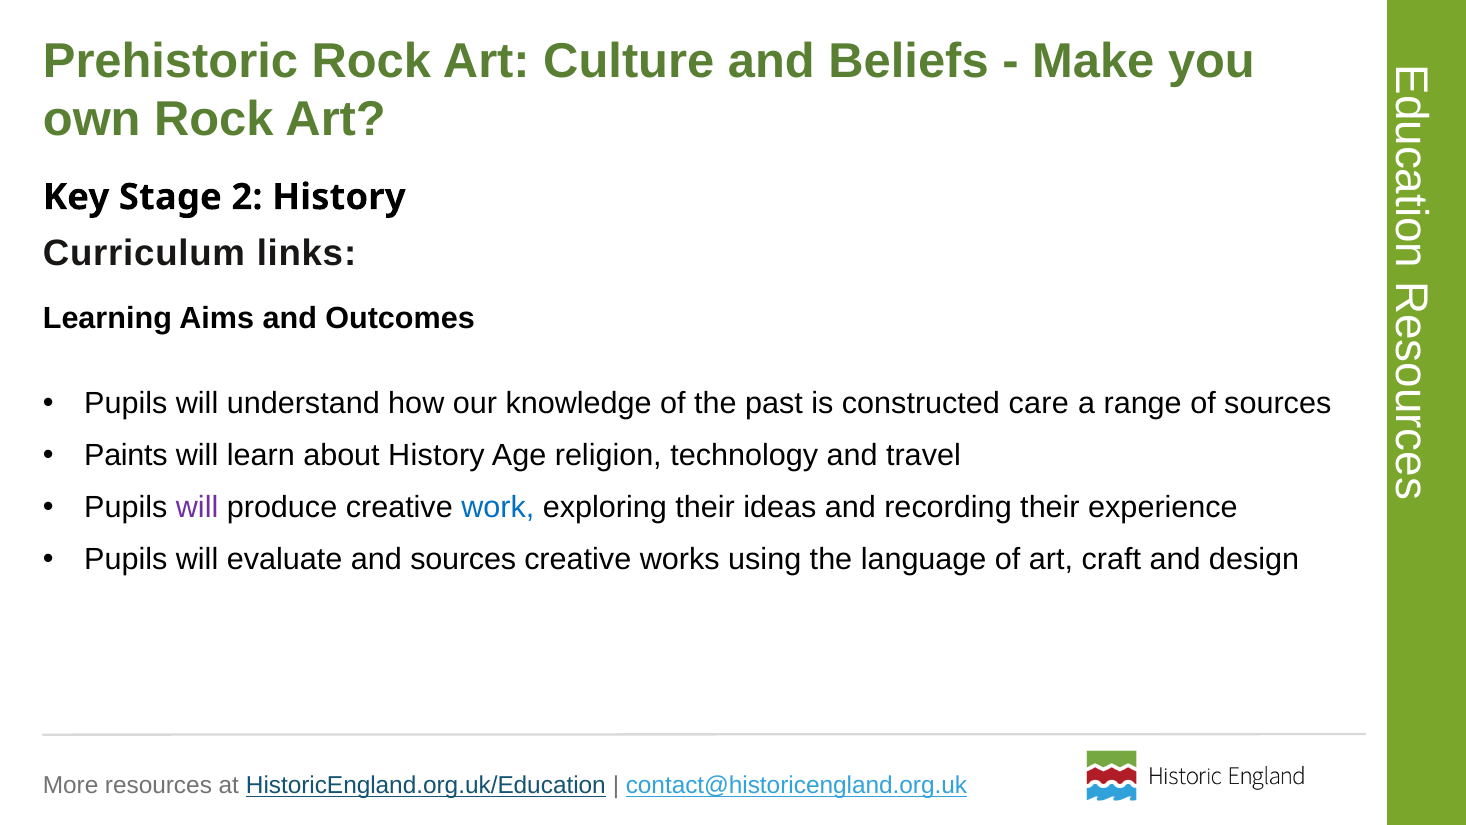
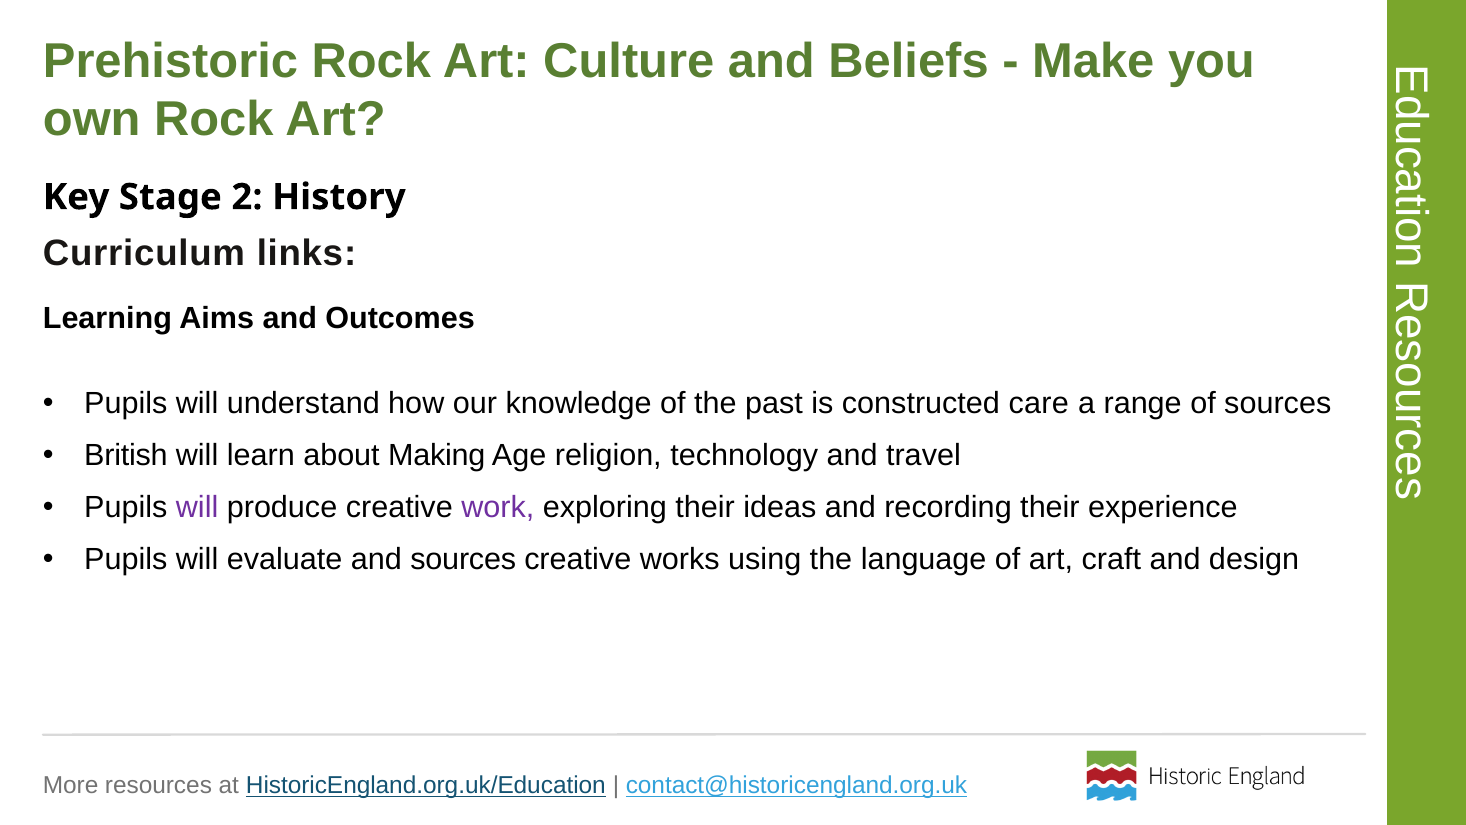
Paints: Paints -> British
about History: History -> Making
work colour: blue -> purple
